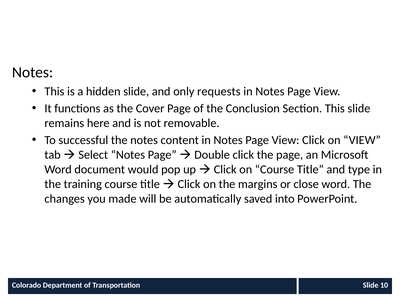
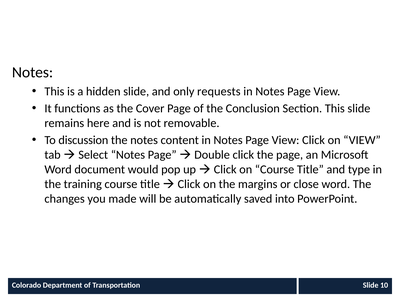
successful: successful -> discussion
